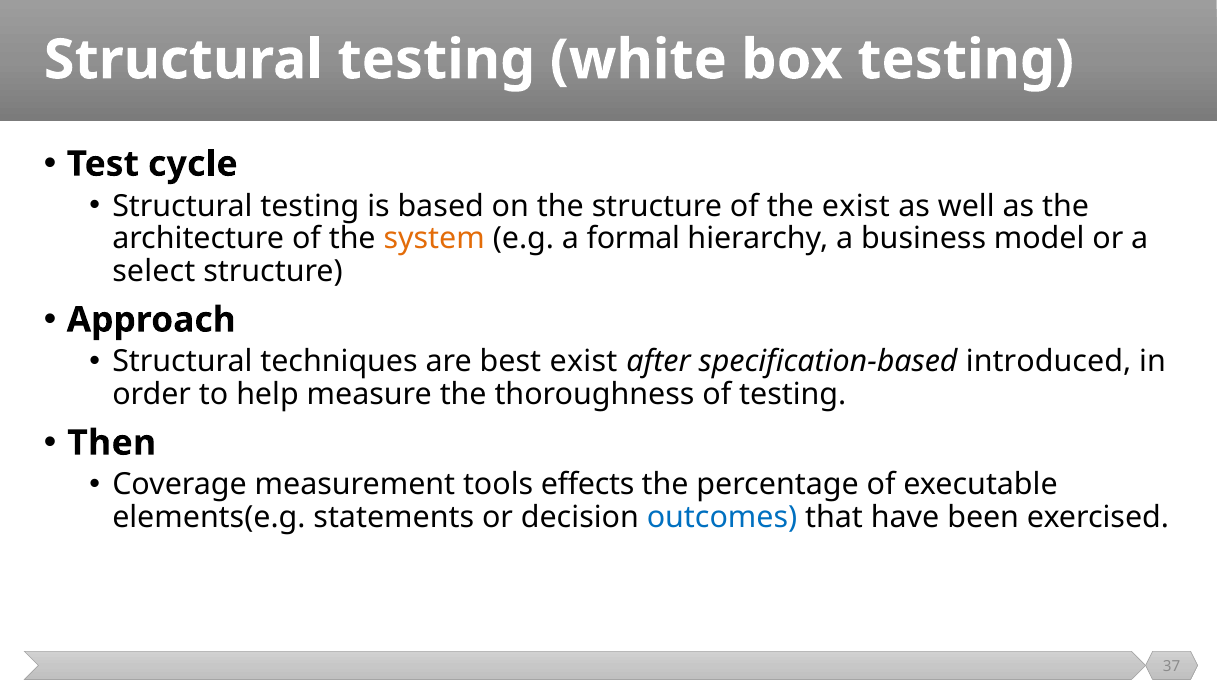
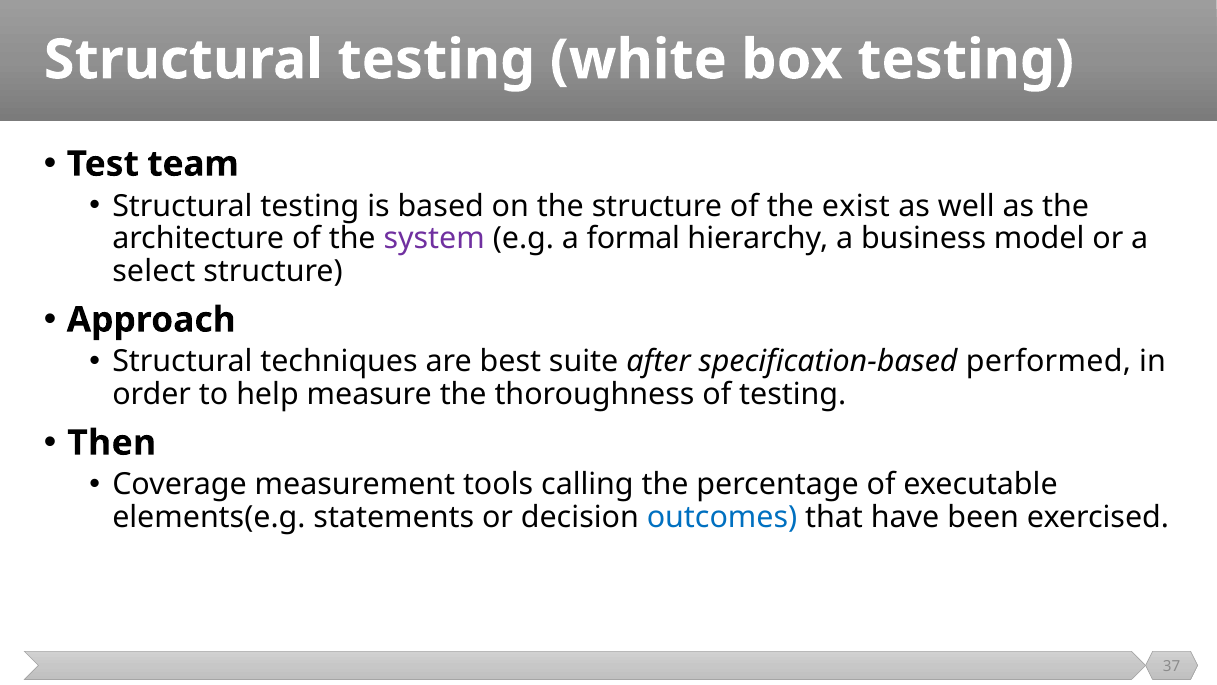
cycle: cycle -> team
system colour: orange -> purple
best exist: exist -> suite
introduced: introduced -> performed
effects: effects -> calling
